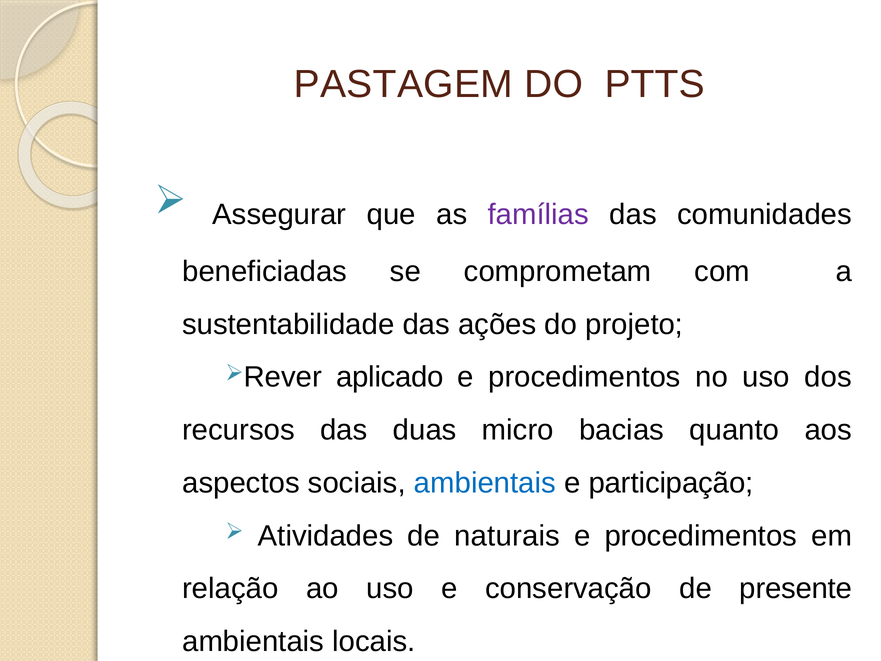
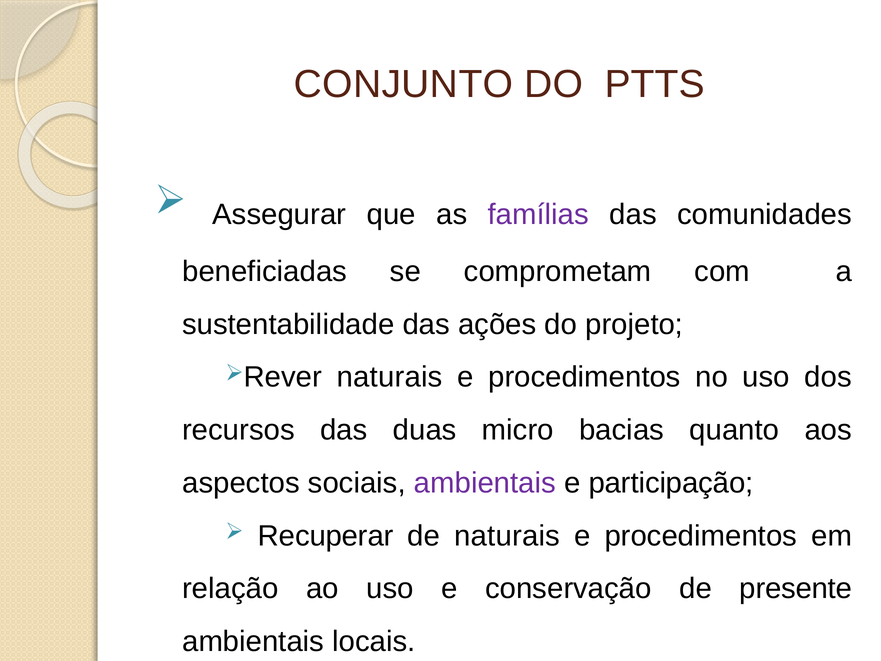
PASTAGEM: PASTAGEM -> CONJUNTO
aplicado at (390, 377): aplicado -> naturais
ambientais at (485, 483) colour: blue -> purple
Atividades: Atividades -> Recuperar
